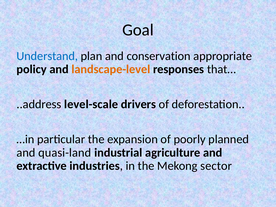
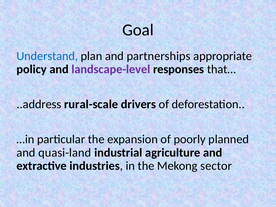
conservation: conservation -> partnerships
landscape-level colour: orange -> purple
level-scale: level-scale -> rural-scale
